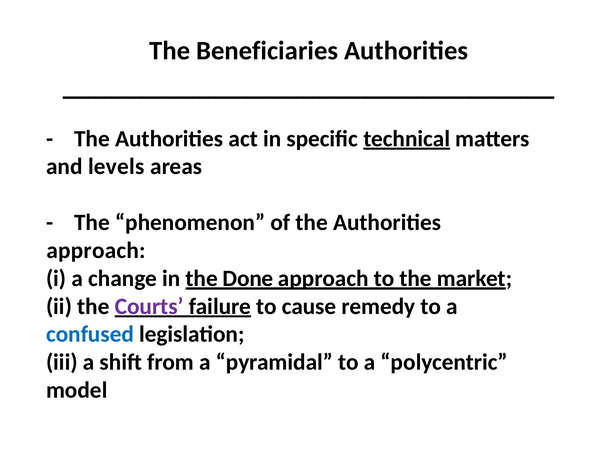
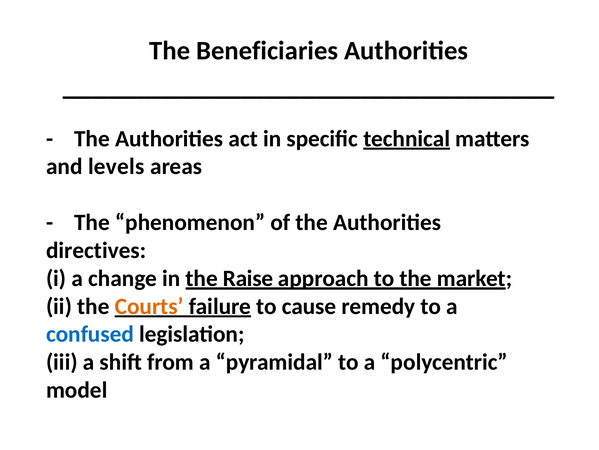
approach at (96, 250): approach -> directives
Done: Done -> Raise
Courts colour: purple -> orange
